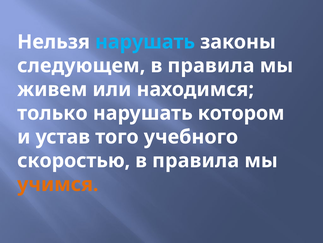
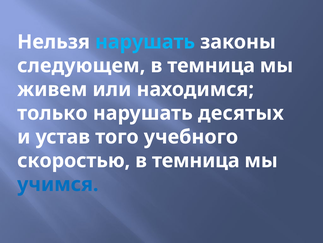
правила at (211, 66): правила -> темница
котором: котором -> десятых
правила at (196, 160): правила -> темница
учимся colour: orange -> blue
